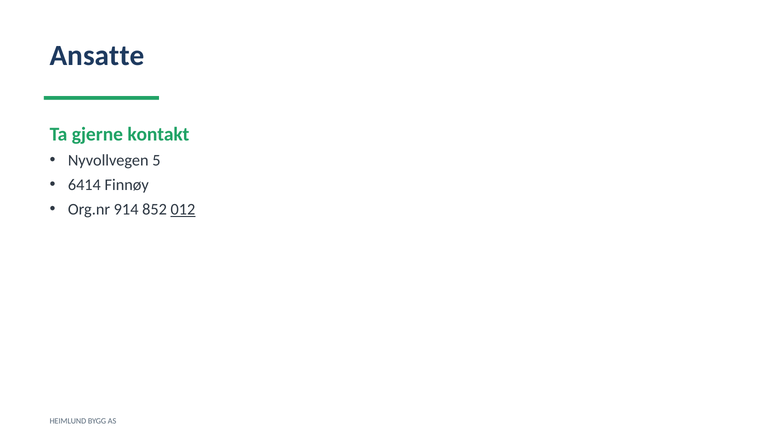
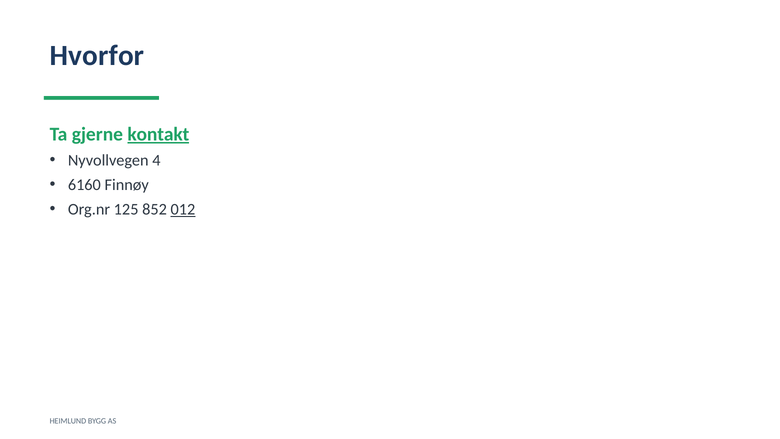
Ansatte: Ansatte -> Hvorfor
kontakt underline: none -> present
5: 5 -> 4
6414: 6414 -> 6160
914: 914 -> 125
